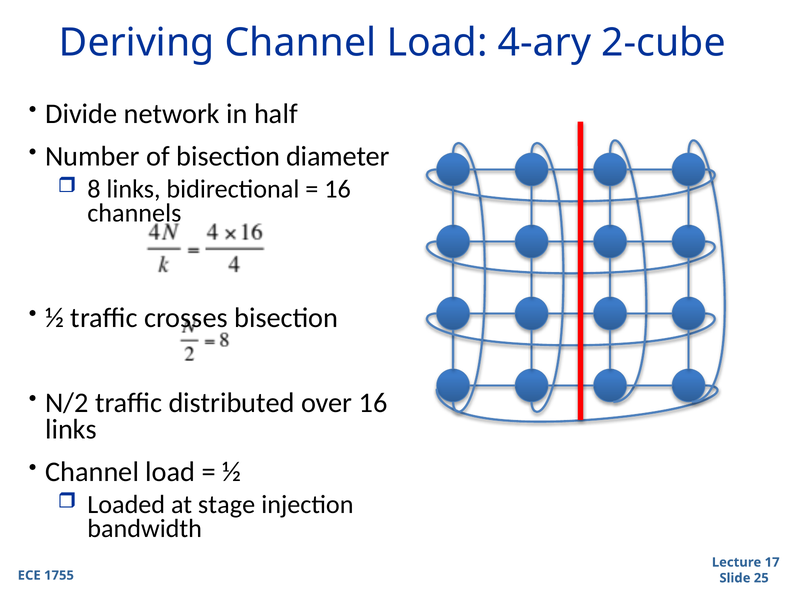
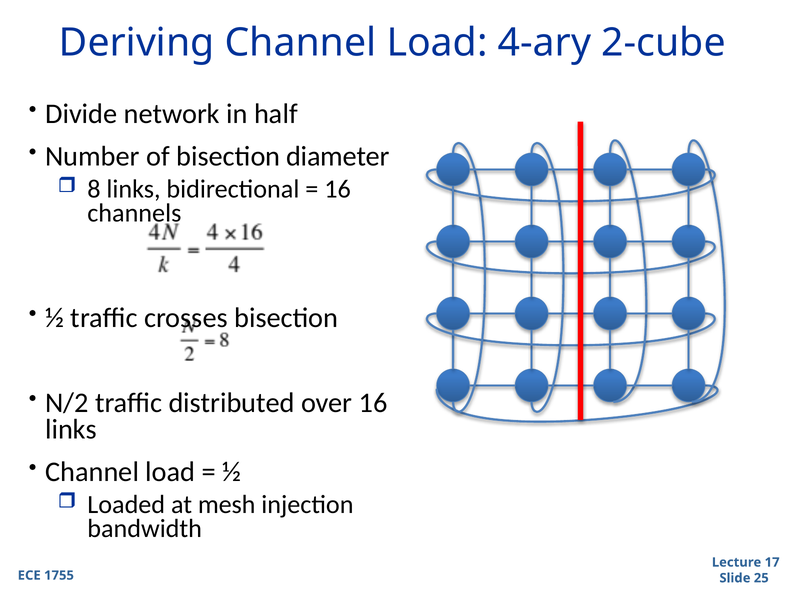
stage: stage -> mesh
